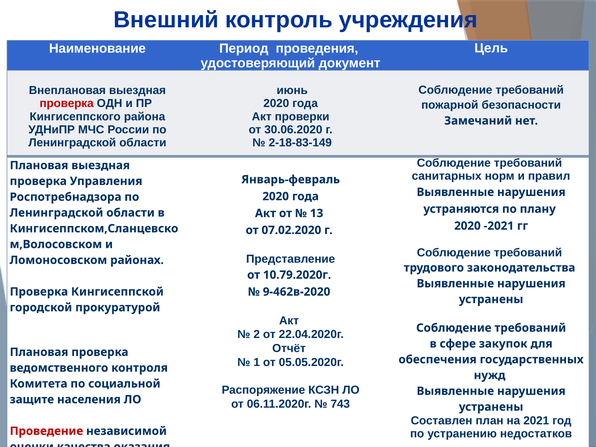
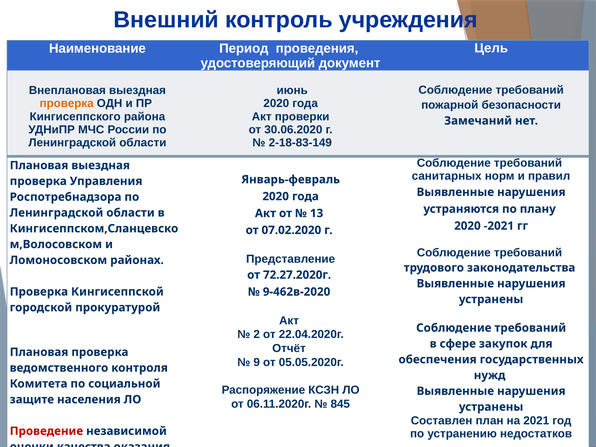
проверка at (67, 104) colour: red -> orange
10.79.2020г: 10.79.2020г -> 72.27.2020г
1: 1 -> 9
743: 743 -> 845
